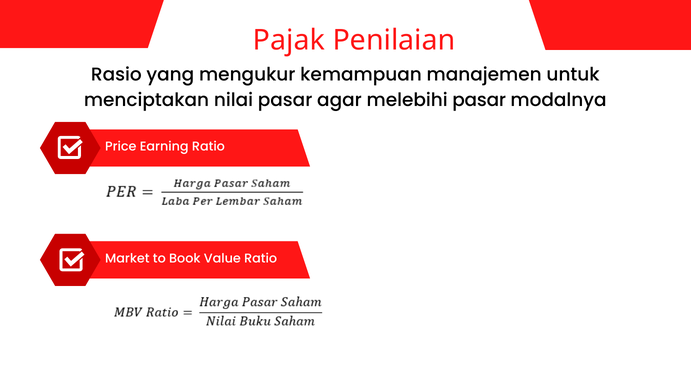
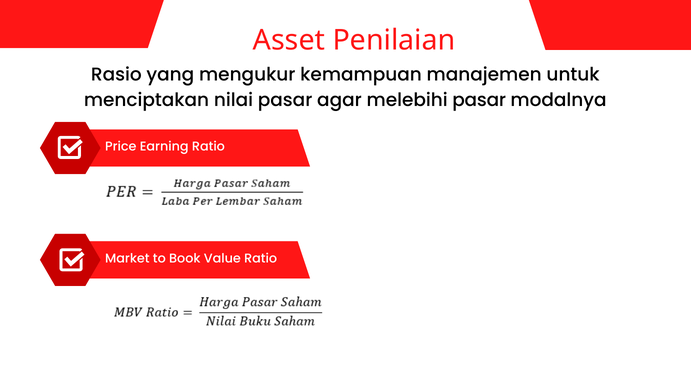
Pajak: Pajak -> Asset
